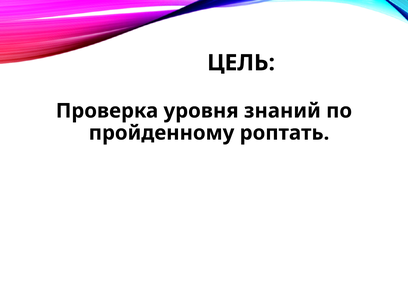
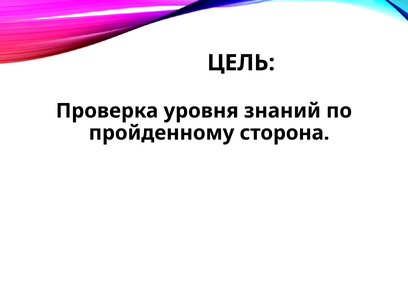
роптать: роптать -> сторона
